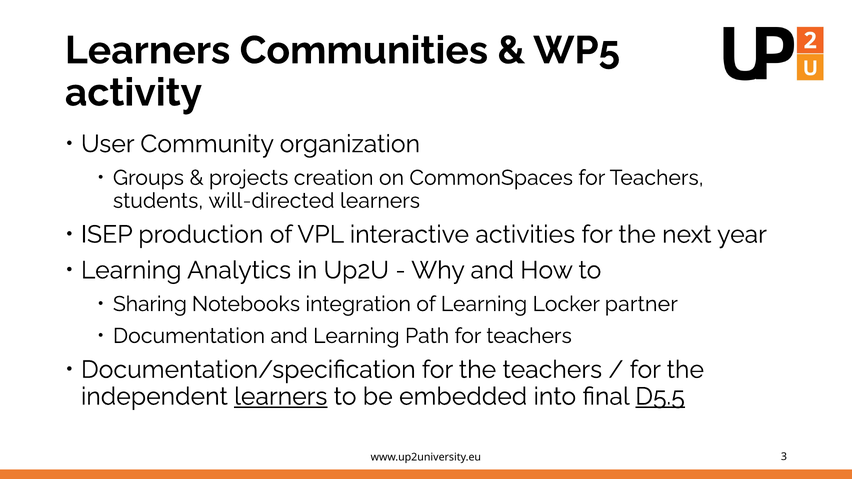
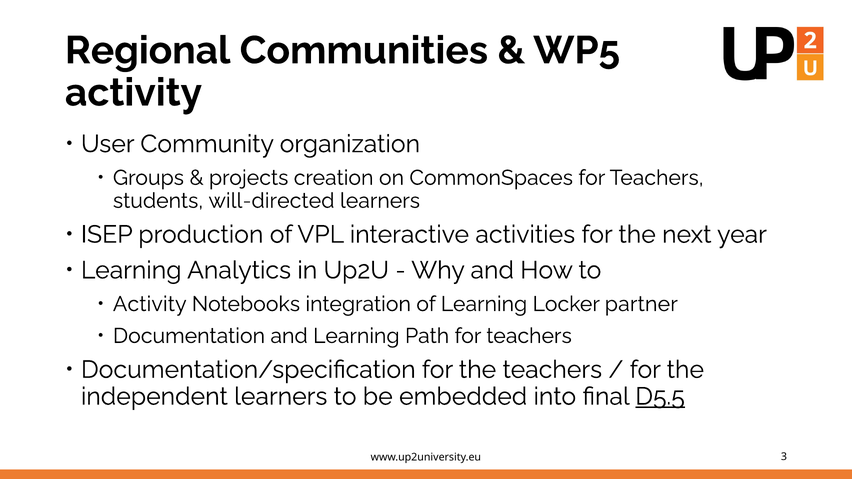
Learners at (148, 51): Learners -> Regional
Sharing at (150, 304): Sharing -> Activity
learners at (281, 397) underline: present -> none
